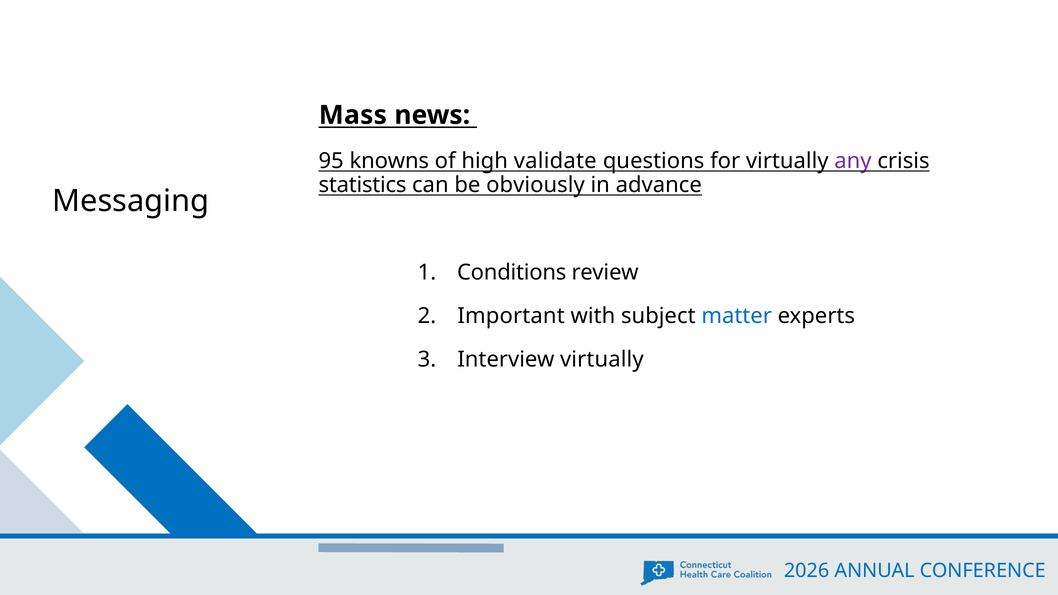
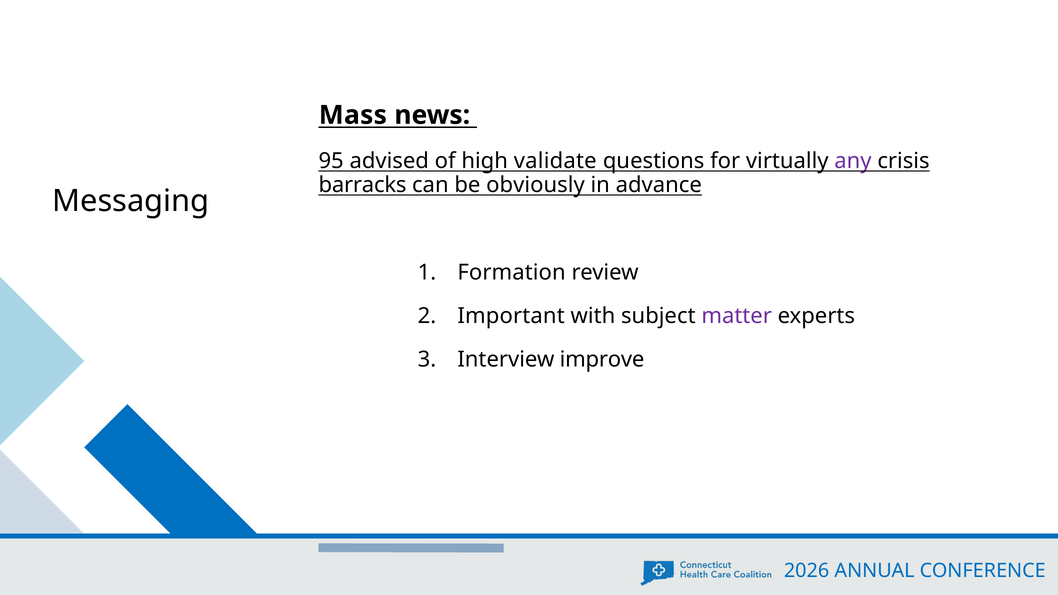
knowns: knowns -> advised
statistics: statistics -> barracks
Conditions: Conditions -> Formation
matter colour: blue -> purple
Interview virtually: virtually -> improve
